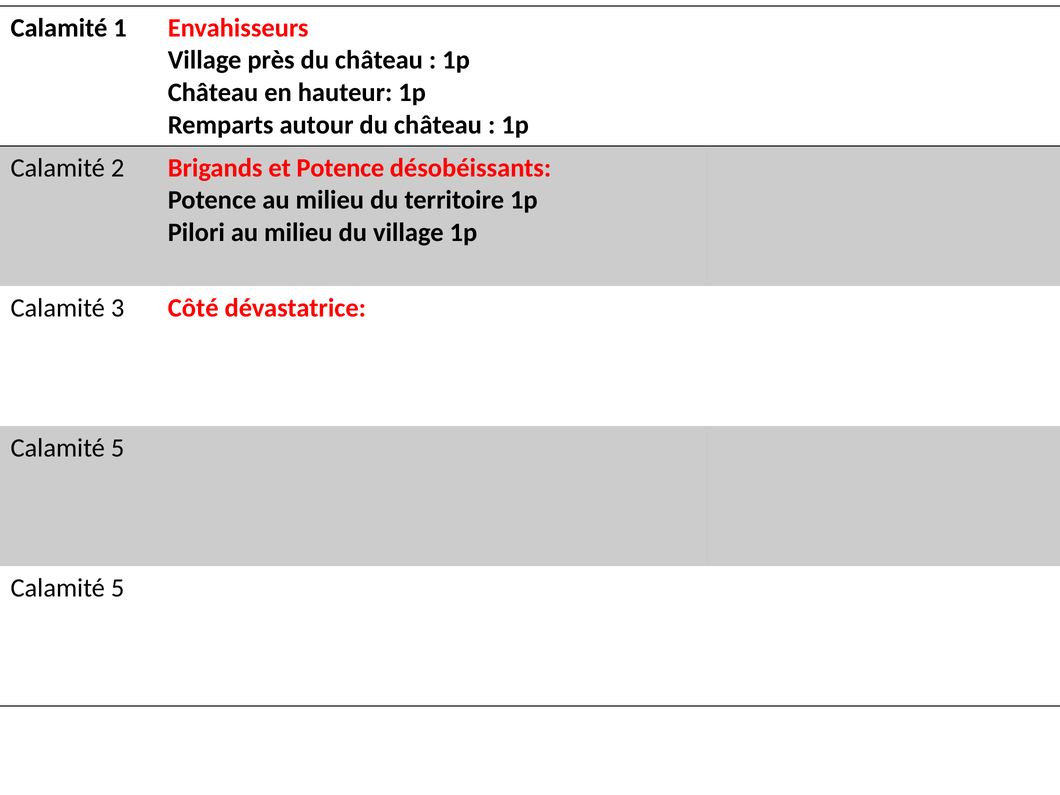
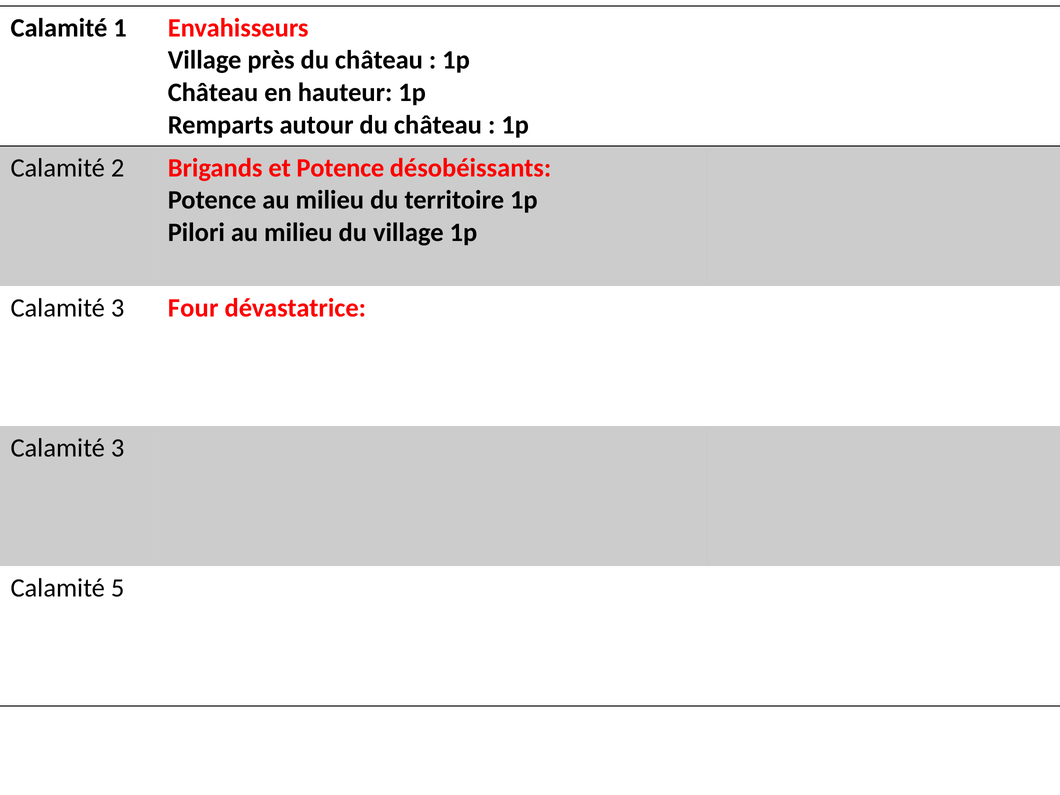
Côté: Côté -> Four
5 at (118, 448): 5 -> 3
